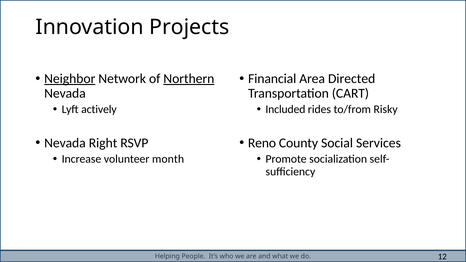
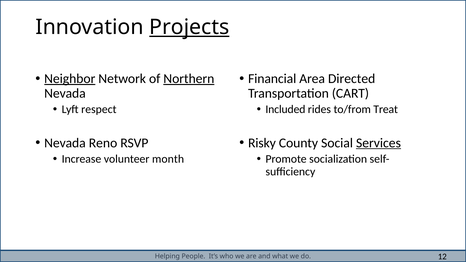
Projects underline: none -> present
actively: actively -> respect
Risky: Risky -> Treat
Right: Right -> Reno
Reno: Reno -> Risky
Services underline: none -> present
